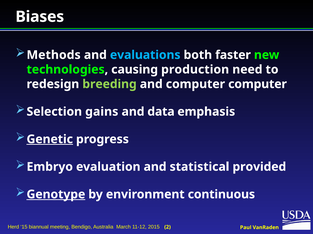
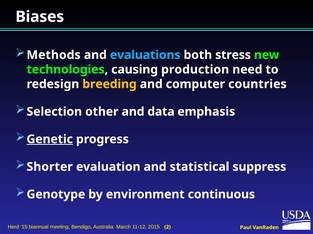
faster: faster -> stress
breeding colour: light green -> yellow
computer computer: computer -> countries
gains: gains -> other
Embryo: Embryo -> Shorter
provided: provided -> suppress
Genotype underline: present -> none
